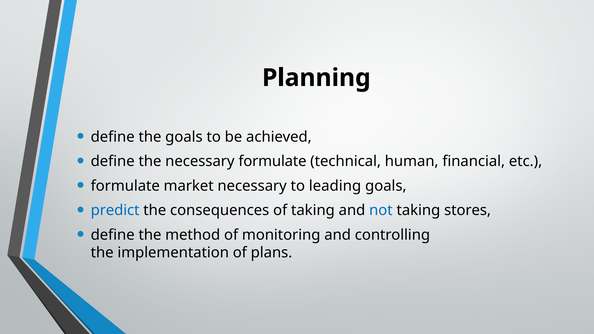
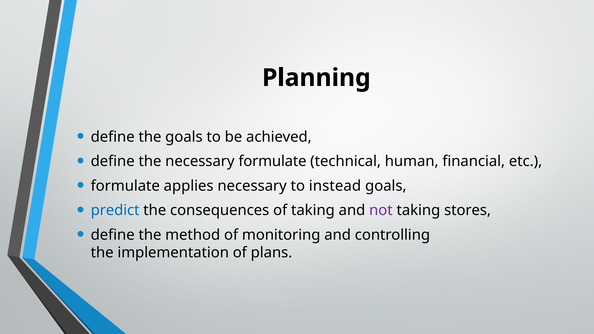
market: market -> applies
leading: leading -> instead
not colour: blue -> purple
